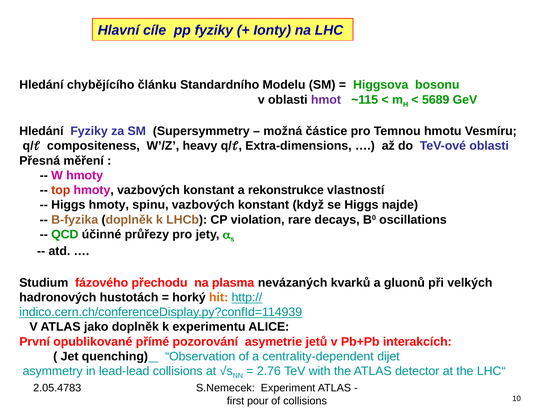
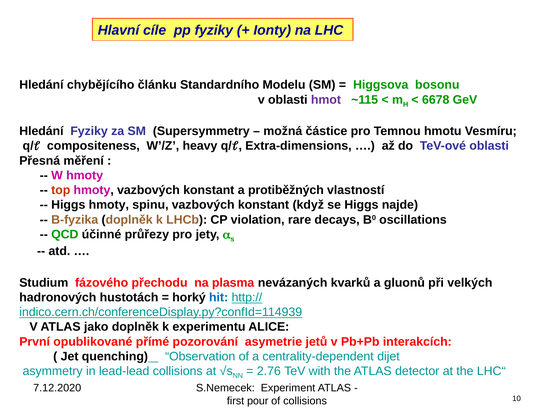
5689: 5689 -> 6678
rekonstrukce: rekonstrukce -> protiběžných
hit colour: orange -> blue
2.05.4783: 2.05.4783 -> 7.12.2020
